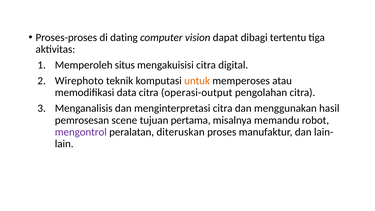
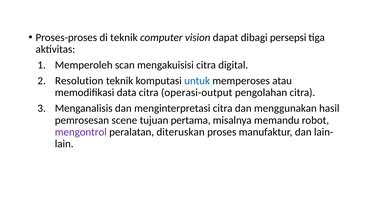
di dating: dating -> teknik
tertentu: tertentu -> persepsi
situs: situs -> scan
Wirephoto: Wirephoto -> Resolution
untuk colour: orange -> blue
